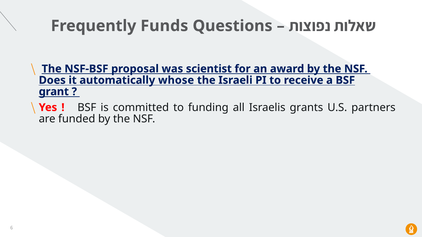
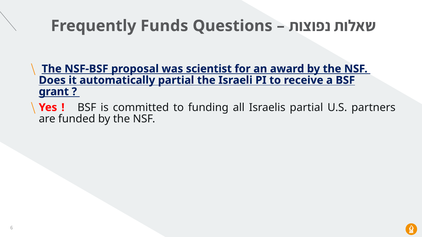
automatically whose: whose -> partial
Israelis grants: grants -> partial
